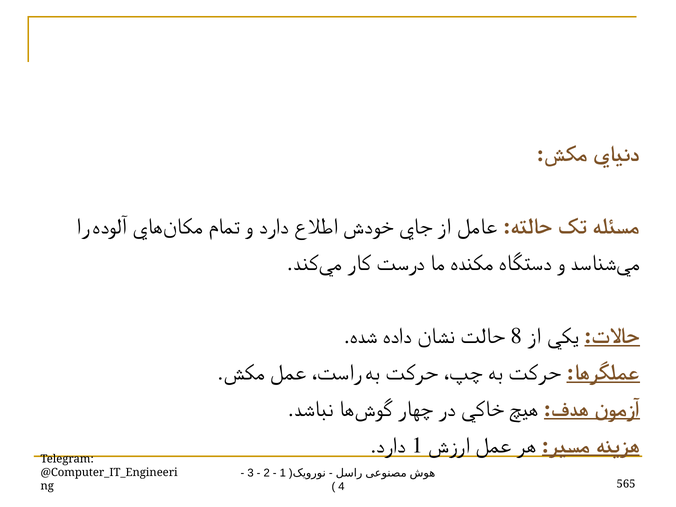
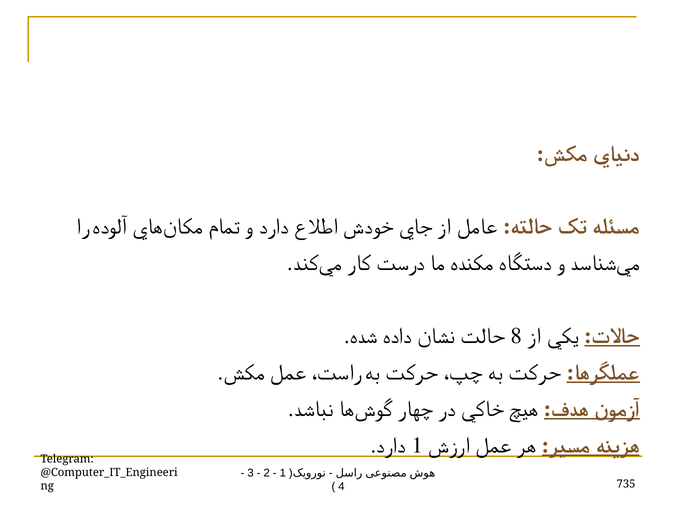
565: 565 -> 735
